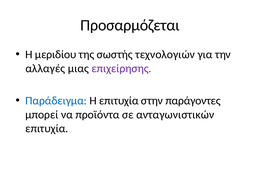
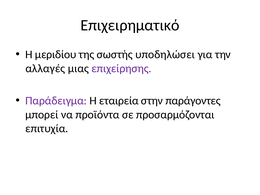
Προσαρμόζεται: Προσαρμόζεται -> Επιχειρηματικό
τεχνολογιών: τεχνολογιών -> υποδηλώσει
Παράδειγμα colour: blue -> purple
Η επιτυχία: επιτυχία -> εταιρεία
ανταγωνιστικών: ανταγωνιστικών -> προσαρμόζονται
